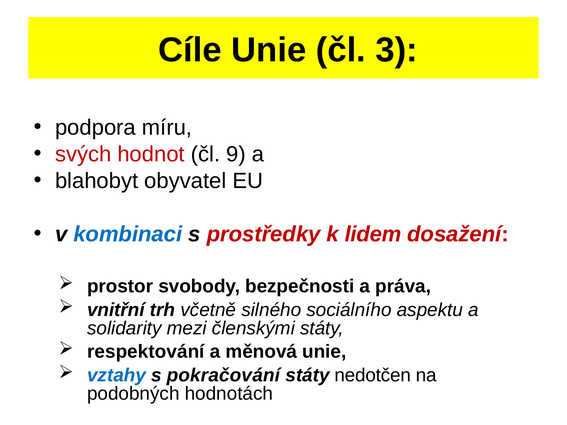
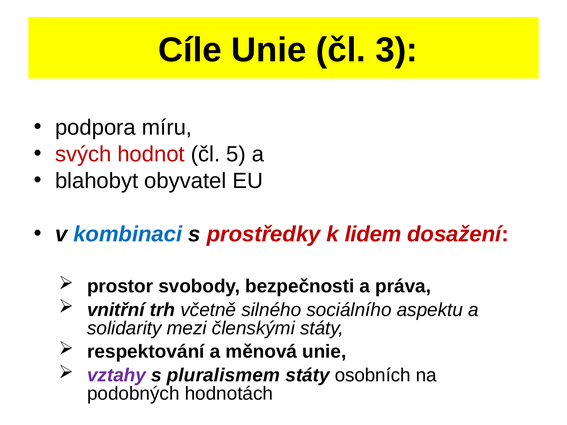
9: 9 -> 5
vztahy colour: blue -> purple
pokračování: pokračování -> pluralismem
nedotčen: nedotčen -> osobních
